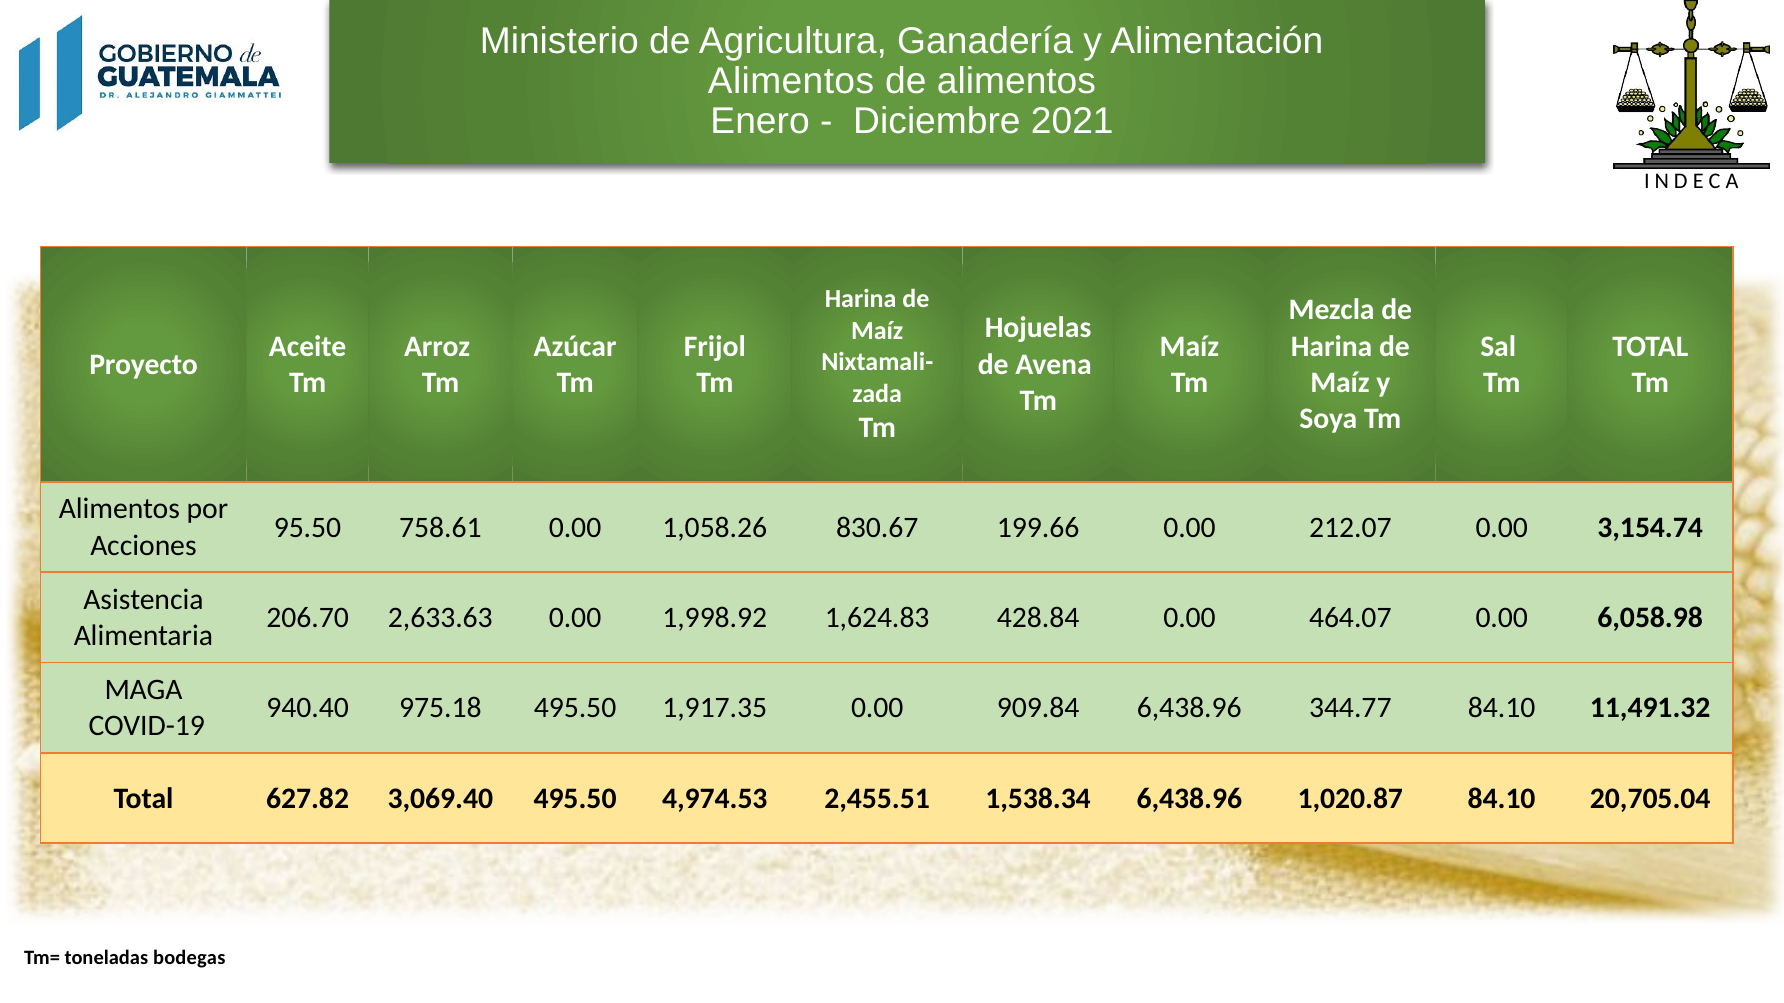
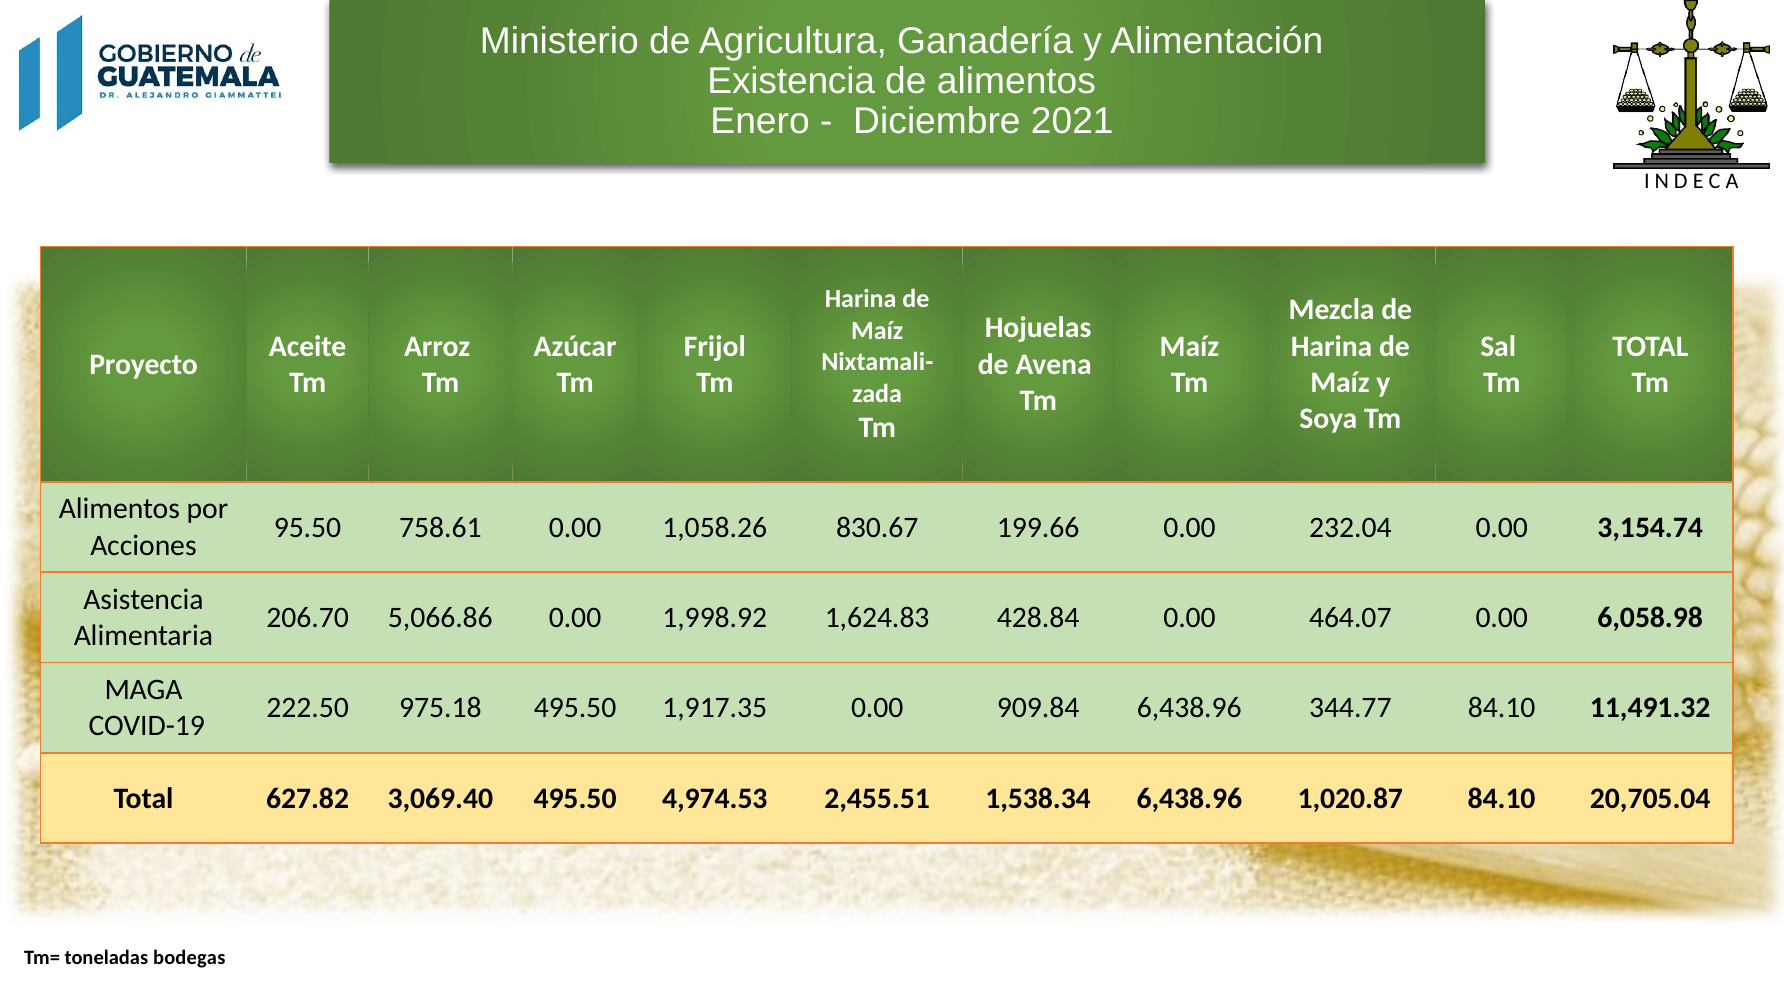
Alimentos at (791, 81): Alimentos -> Existencia
212.07: 212.07 -> 232.04
2,633.63: 2,633.63 -> 5,066.86
940.40: 940.40 -> 222.50
